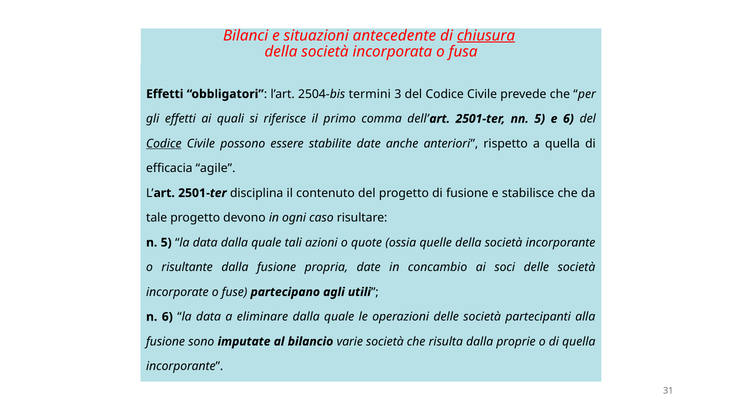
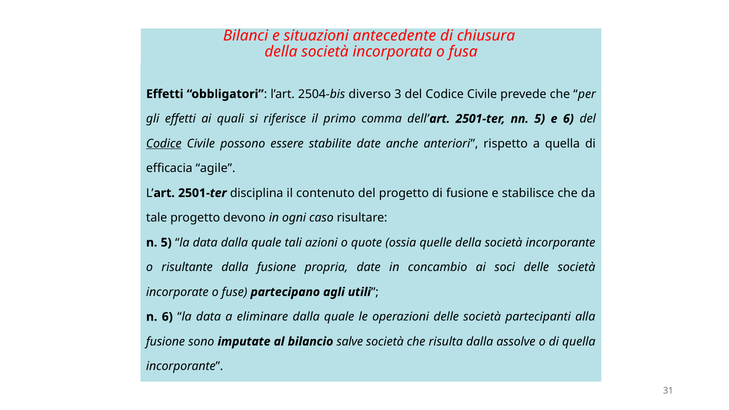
chiusura underline: present -> none
termini: termini -> diverso
varie: varie -> salve
proprie: proprie -> assolve
